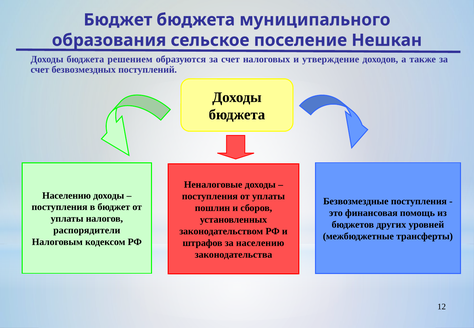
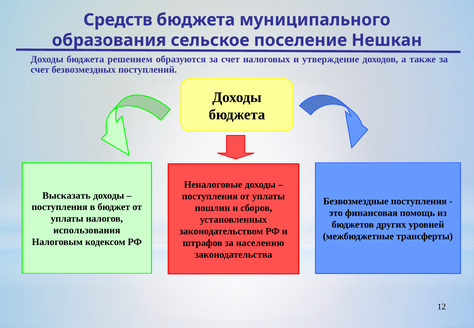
Бюджет at (118, 20): Бюджет -> Средств
Населению at (67, 196): Населению -> Высказать
распорядители: распорядители -> использования
